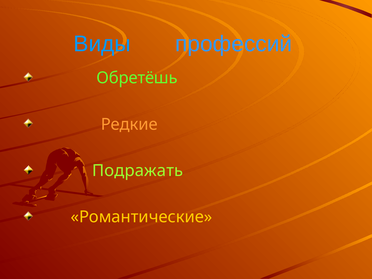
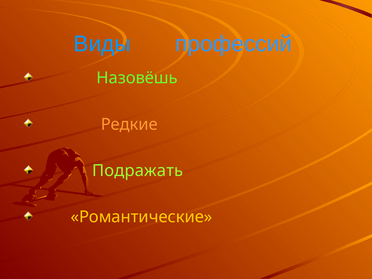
Обретёшь: Обретёшь -> Назовёшь
